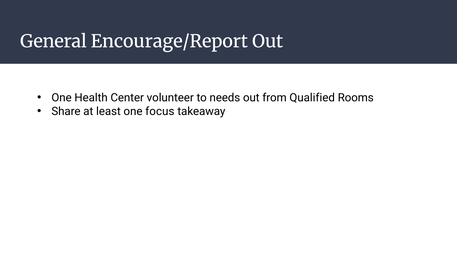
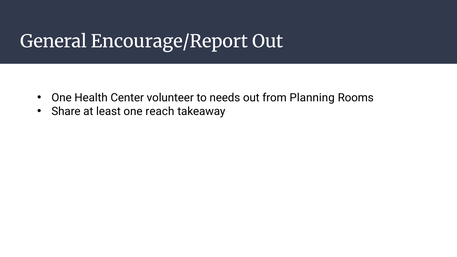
Qualified: Qualified -> Planning
focus: focus -> reach
